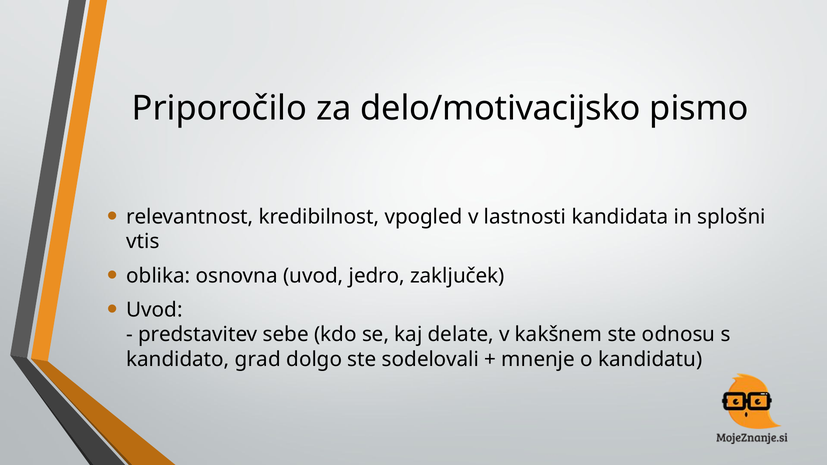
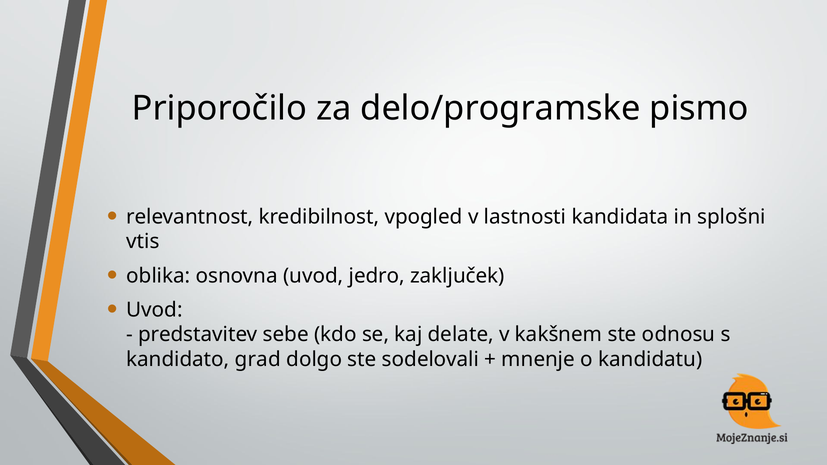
delo/motivacijsko: delo/motivacijsko -> delo/programske
